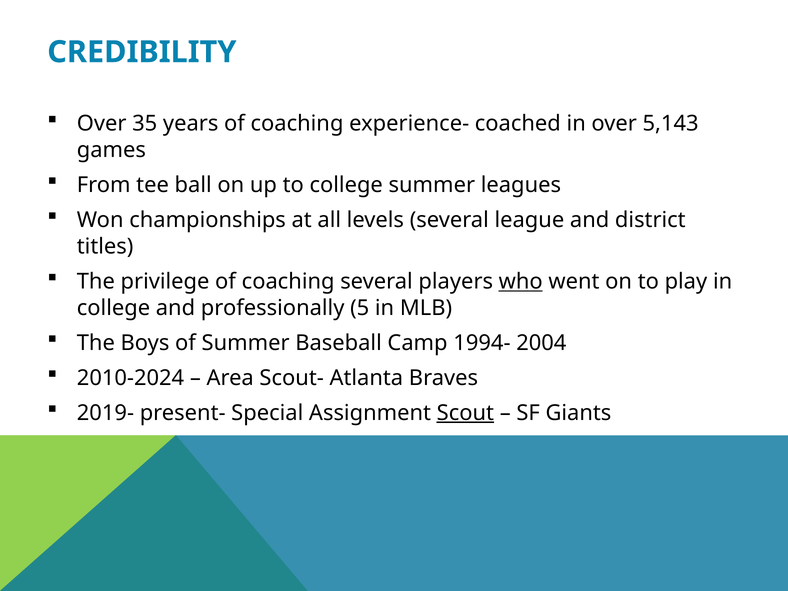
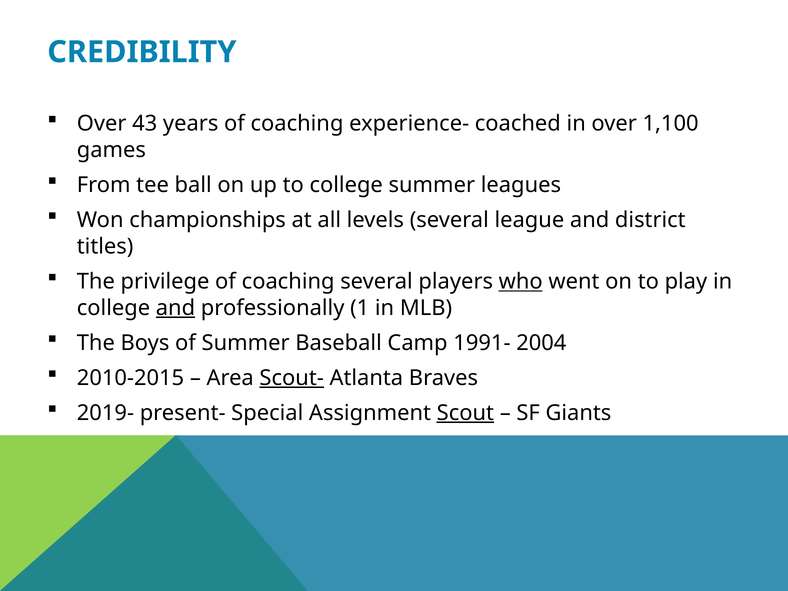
35: 35 -> 43
5,143: 5,143 -> 1,100
and at (175, 308) underline: none -> present
5: 5 -> 1
1994-: 1994- -> 1991-
2010-2024: 2010-2024 -> 2010-2015
Scout- underline: none -> present
